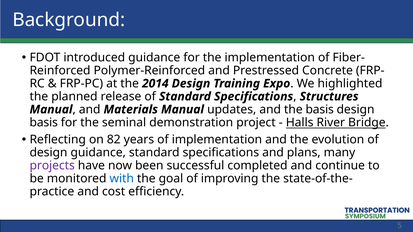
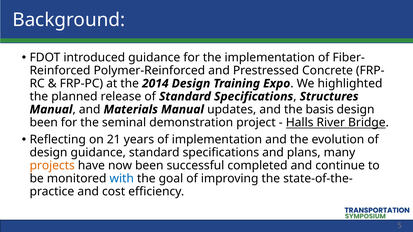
basis at (44, 123): basis -> been
82: 82 -> 21
projects colour: purple -> orange
